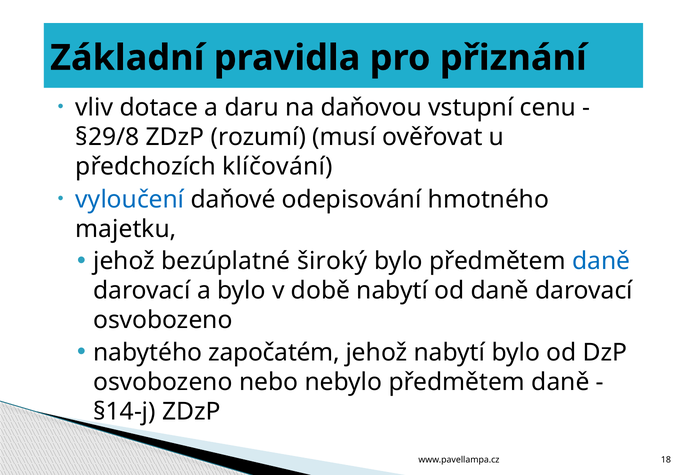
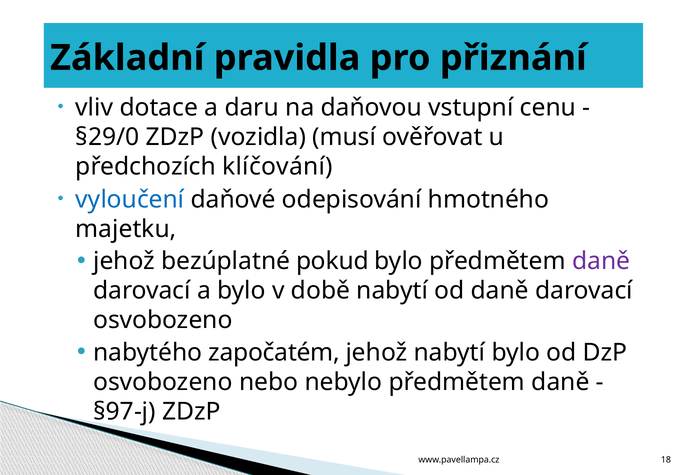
§29/8: §29/8 -> §29/0
rozumí: rozumí -> vozidla
široký: široký -> pokud
daně at (601, 262) colour: blue -> purple
§14-j: §14-j -> §97-j
